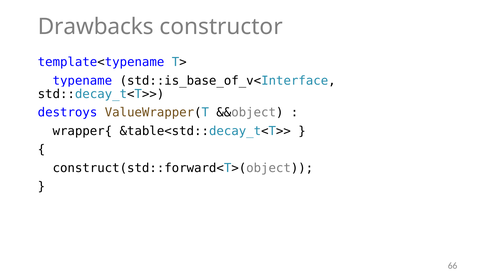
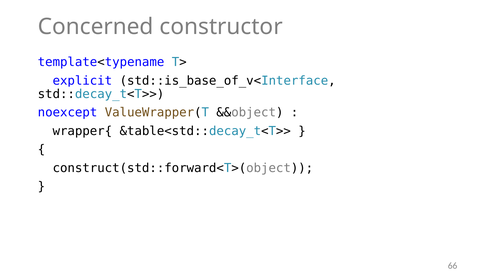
Drawbacks: Drawbacks -> Concerned
typename: typename -> explicit
destroys: destroys -> noexcept
